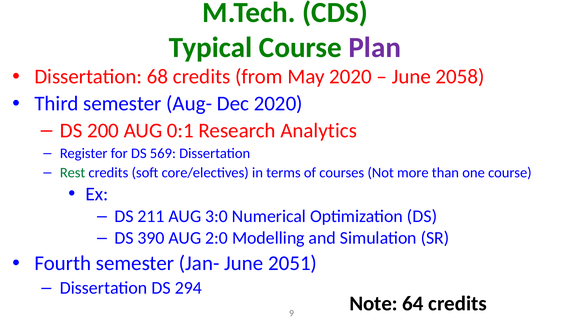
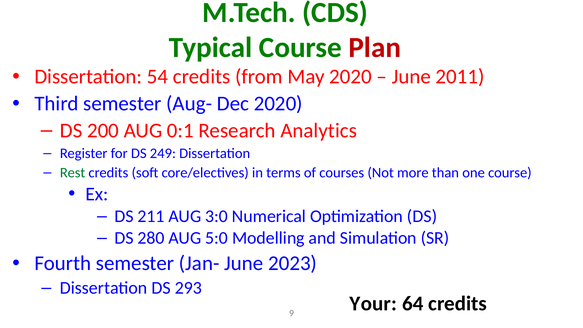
Plan colour: purple -> red
68: 68 -> 54
2058: 2058 -> 2011
569: 569 -> 249
390: 390 -> 280
2:0: 2:0 -> 5:0
2051: 2051 -> 2023
294: 294 -> 293
Note: Note -> Your
